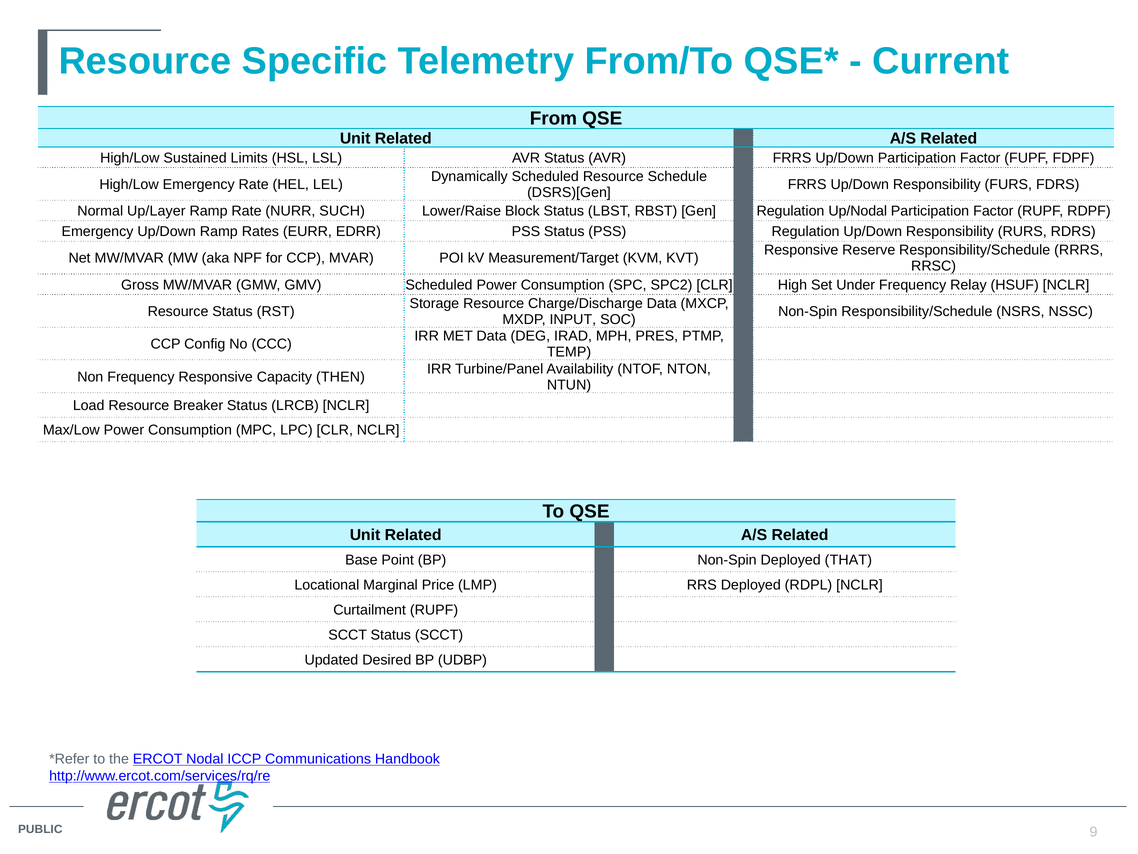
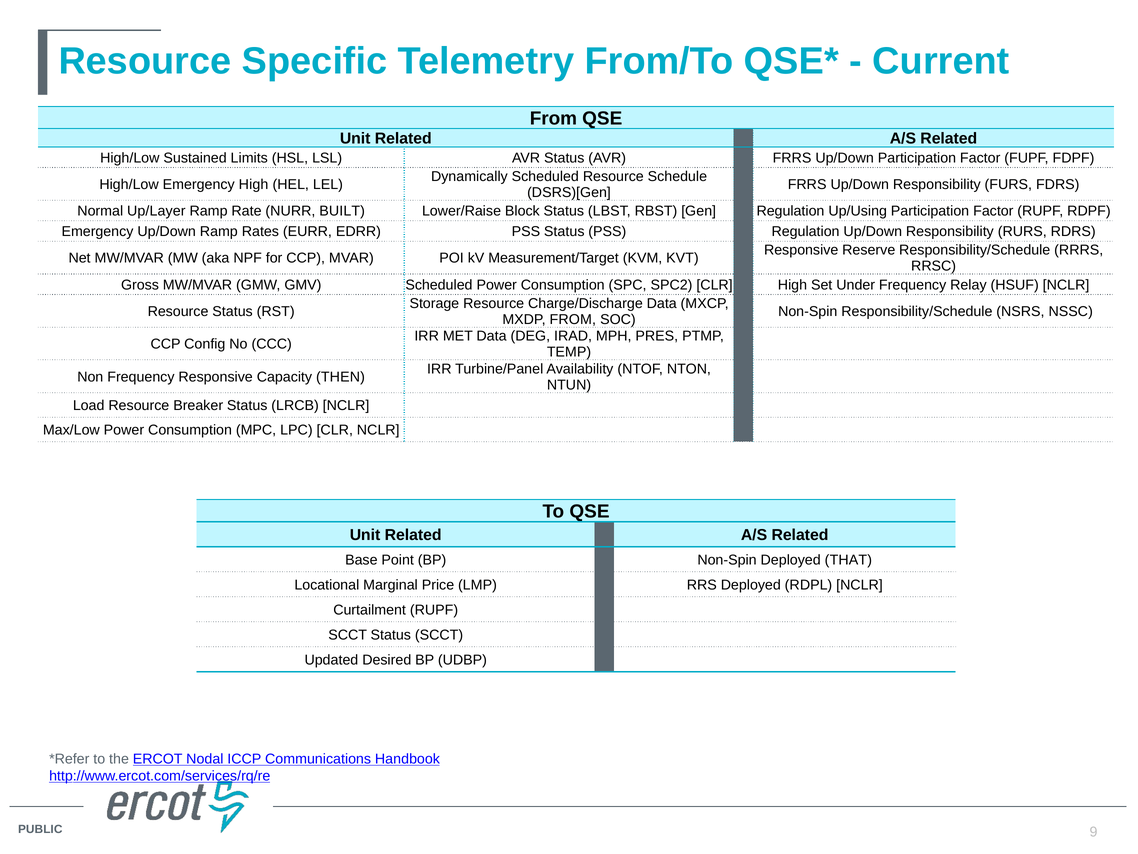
Emergency Rate: Rate -> High
SUCH: SUCH -> BUILT
Up/Nodal: Up/Nodal -> Up/Using
MXDP INPUT: INPUT -> FROM
